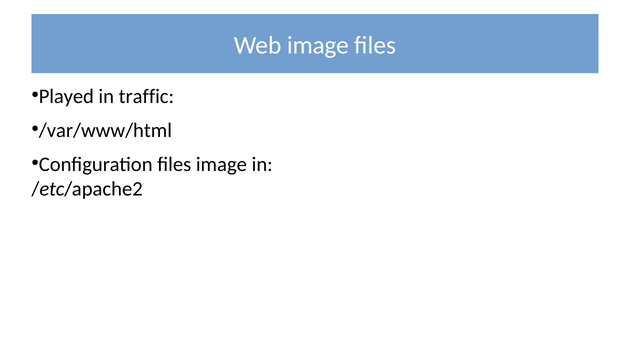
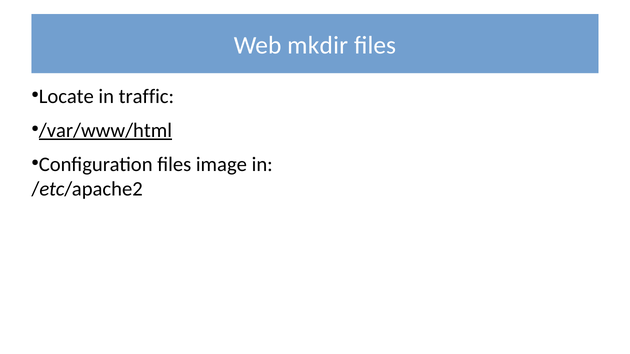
Web image: image -> mkdir
Played: Played -> Locate
/var/www/html underline: none -> present
